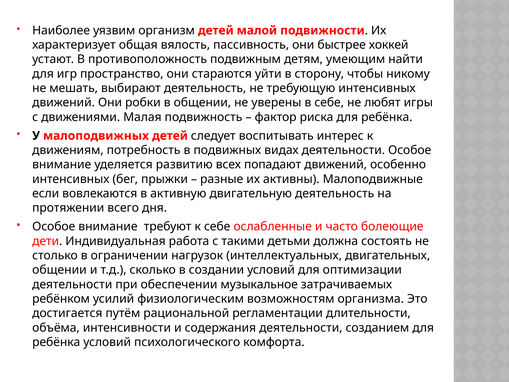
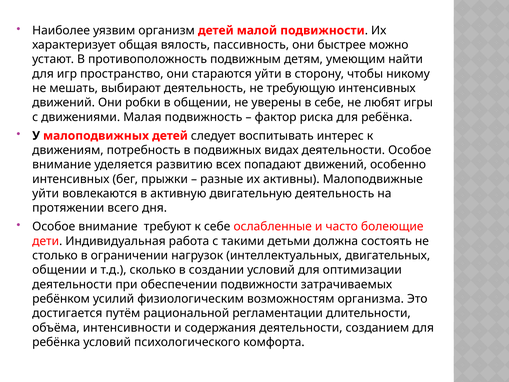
хоккей: хоккей -> можно
если at (46, 193): если -> уйти
обеспечении музыкальное: музыкальное -> подвижности
